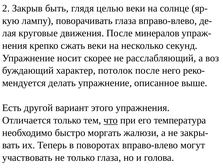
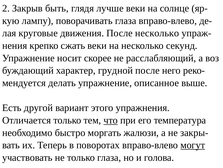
целью: целью -> лучше
После минералов: минералов -> несколько
потолок: потолок -> грудной
могут underline: none -> present
